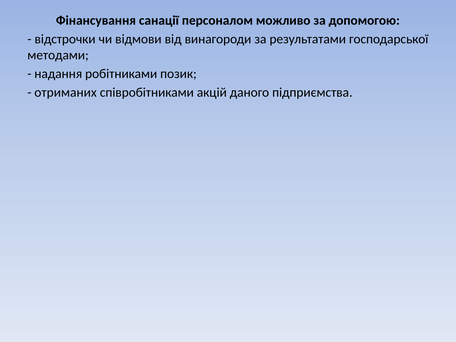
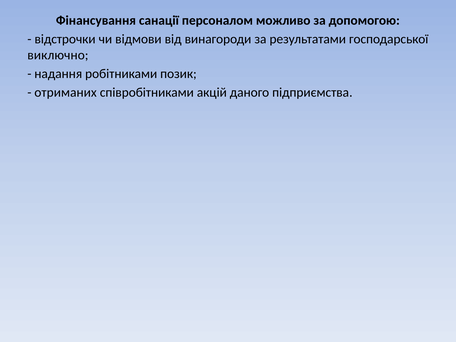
методами: методами -> виключно
